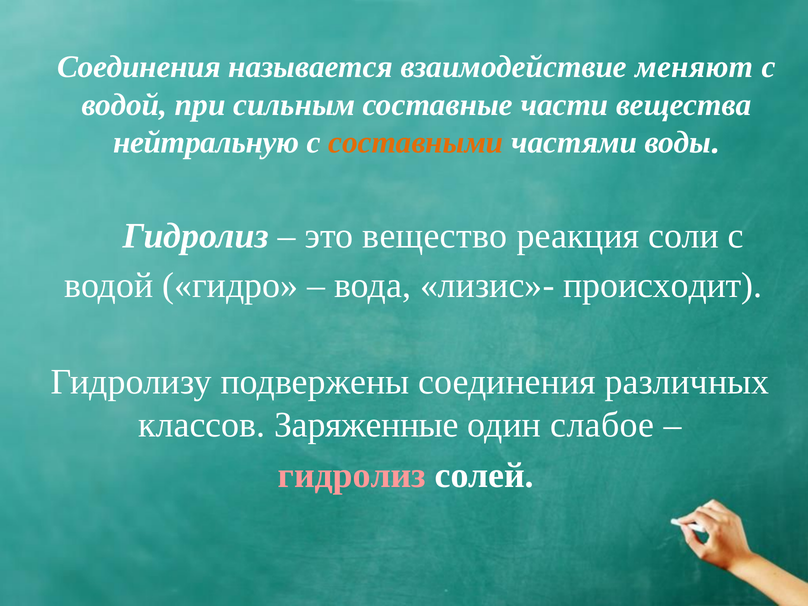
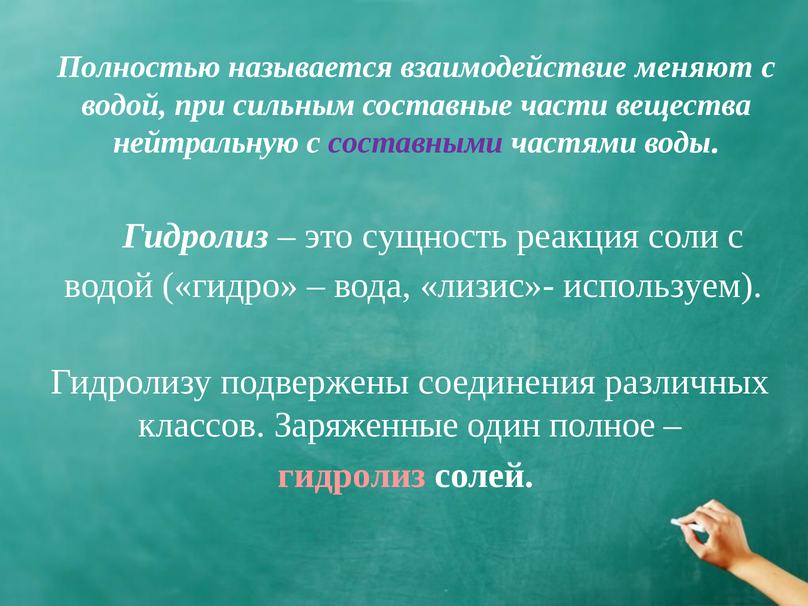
Соединения at (139, 67): Соединения -> Полностью
составными colour: orange -> purple
вещество: вещество -> сущность
происходит: происходит -> используем
слабое: слабое -> полное
